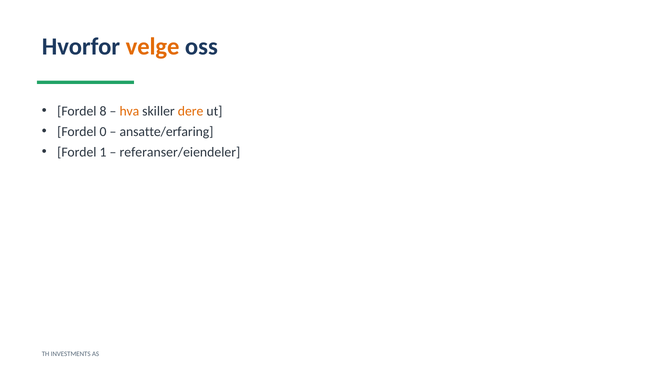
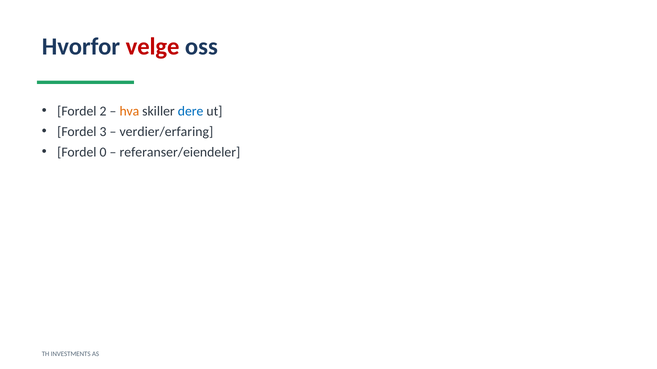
velge colour: orange -> red
8: 8 -> 2
dere colour: orange -> blue
0: 0 -> 3
ansatte/erfaring: ansatte/erfaring -> verdier/erfaring
1: 1 -> 0
